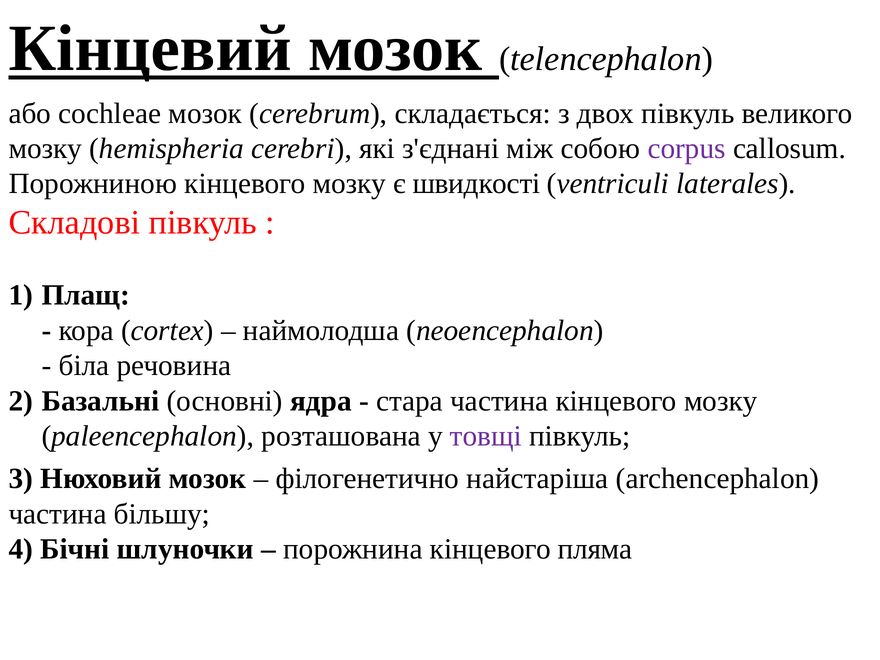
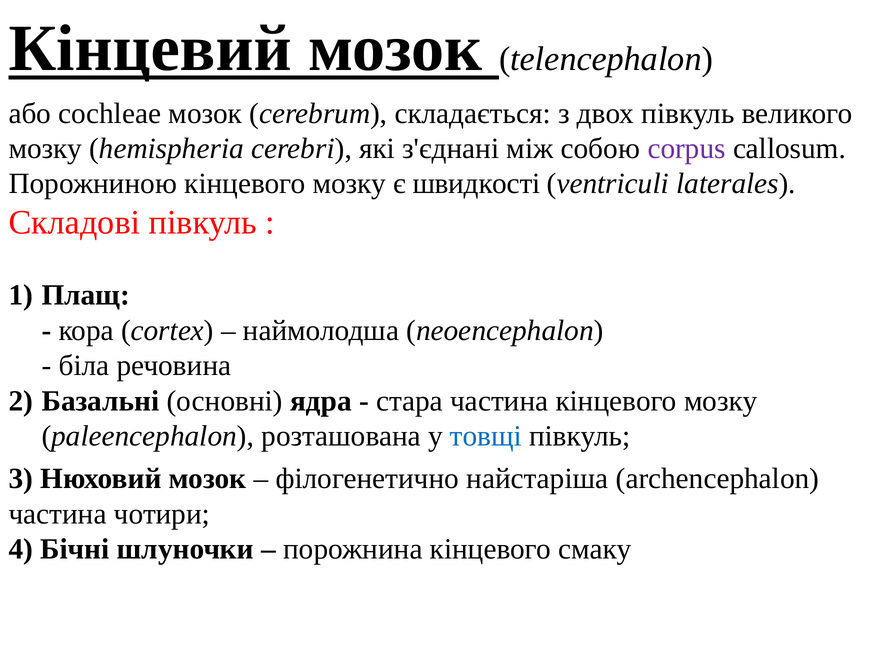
товщі colour: purple -> blue
більшу: більшу -> чотири
пляма: пляма -> смаку
